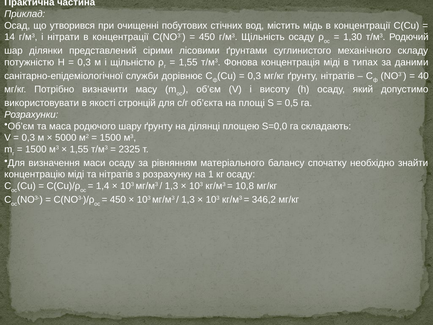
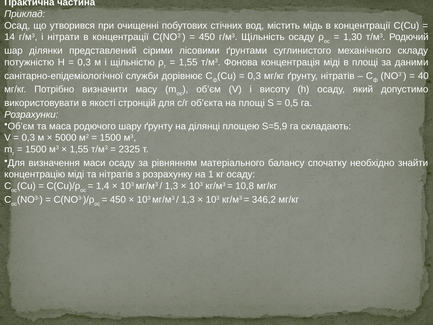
в типах: типах -> площі
S=0,0: S=0,0 -> S=5,9
